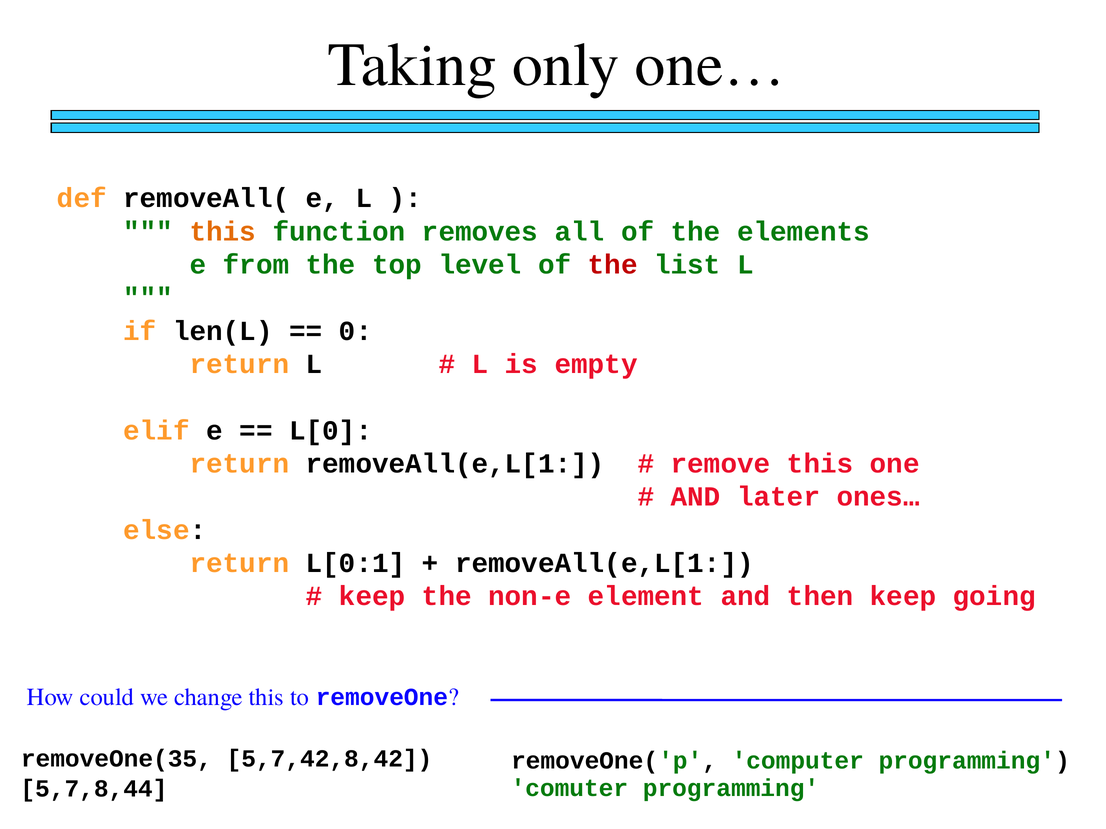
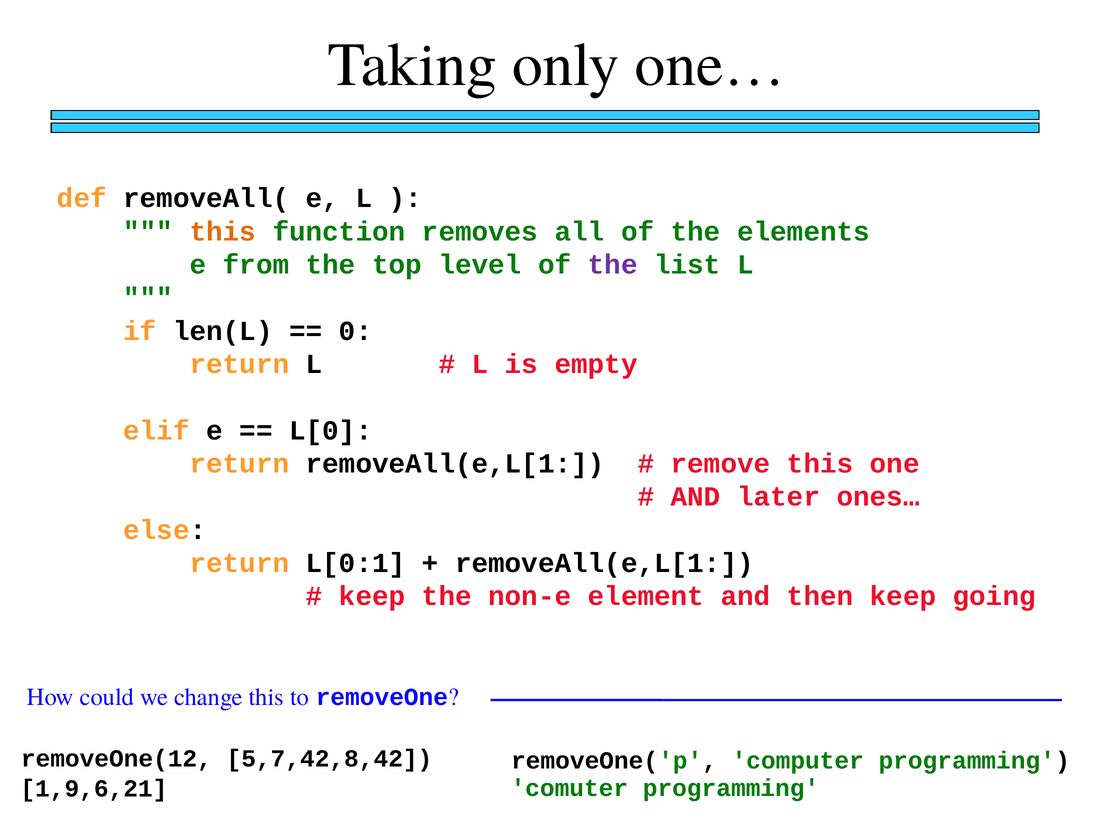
the at (613, 265) colour: red -> purple
removeOne(35: removeOne(35 -> removeOne(12
5,7,8,44: 5,7,8,44 -> 1,9,6,21
